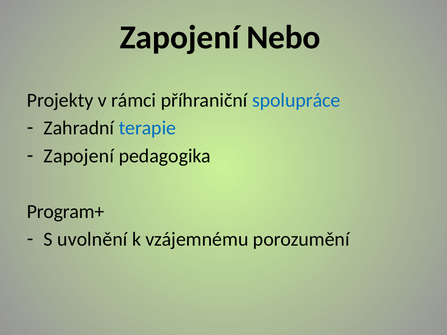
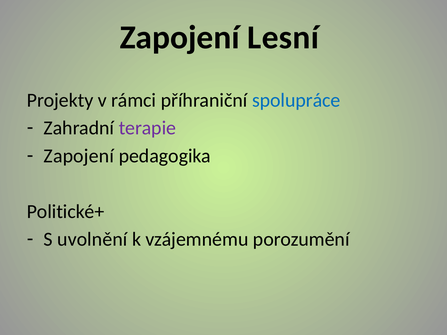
Nebo: Nebo -> Lesní
terapie colour: blue -> purple
Program+: Program+ -> Politické+
